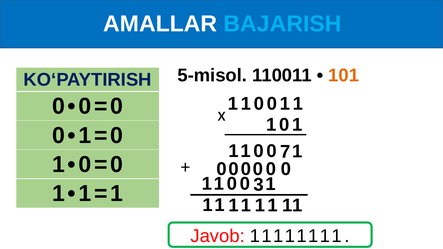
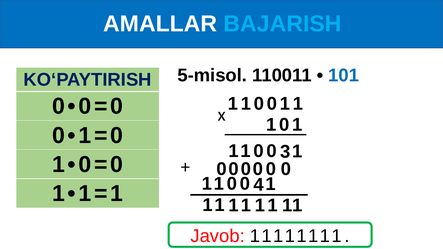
101 at (344, 75) colour: orange -> blue
7: 7 -> 3
3: 3 -> 4
